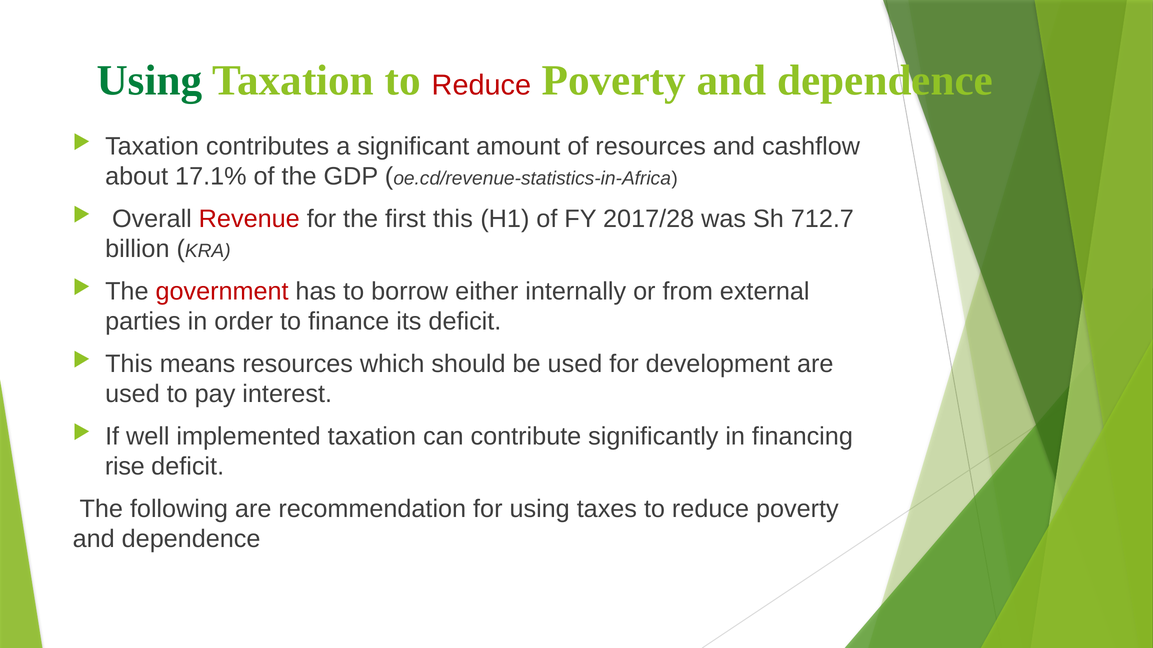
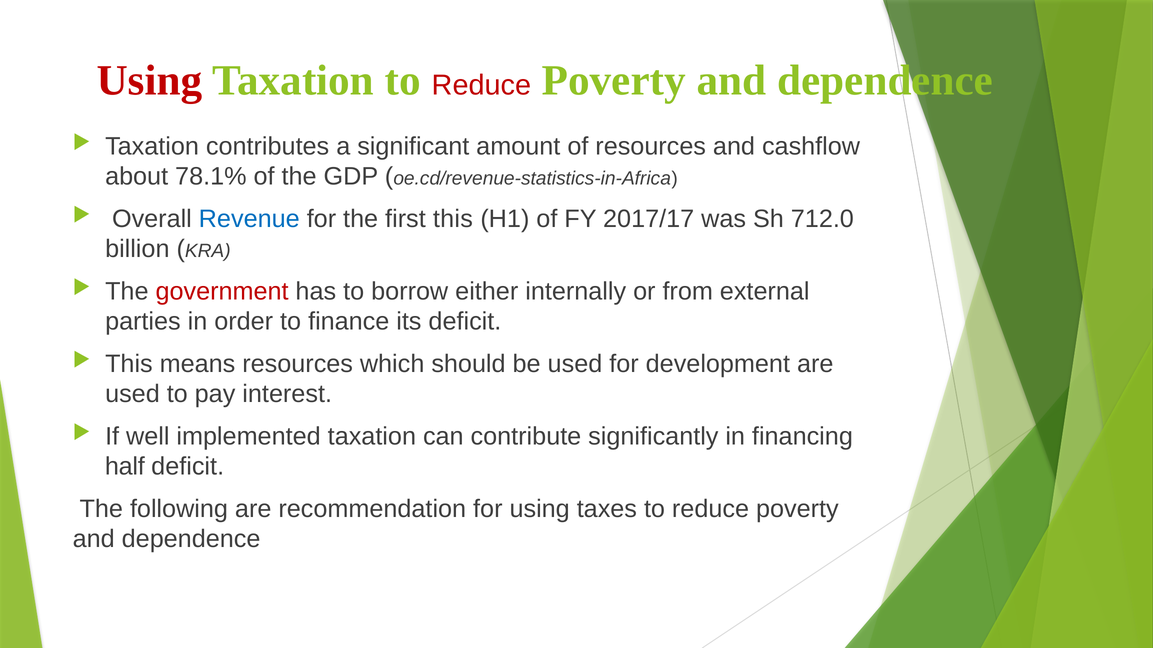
Using at (149, 81) colour: green -> red
17.1%: 17.1% -> 78.1%
Revenue colour: red -> blue
2017/28: 2017/28 -> 2017/17
712.7: 712.7 -> 712.0
rise: rise -> half
